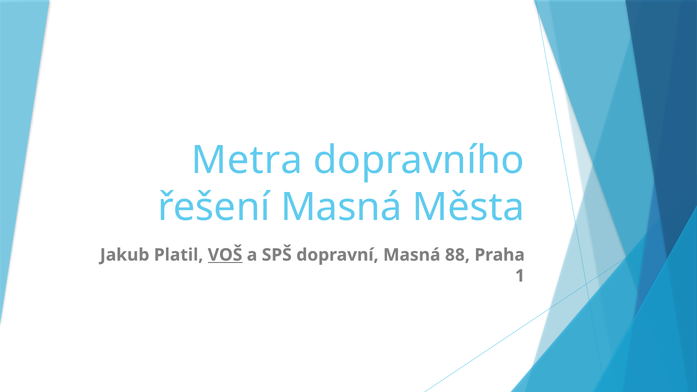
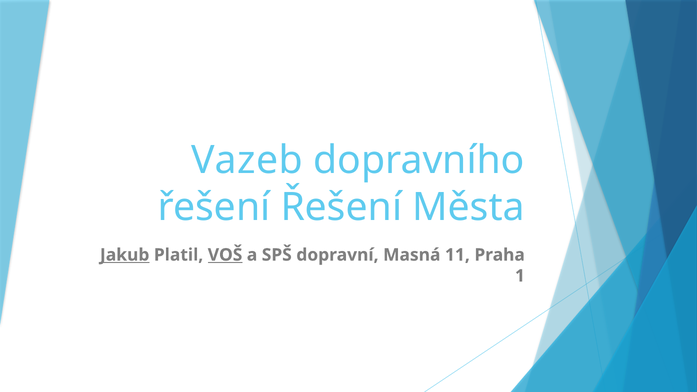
Metra: Metra -> Vazeb
řešení Masná: Masná -> Řešení
Jakub underline: none -> present
88: 88 -> 11
